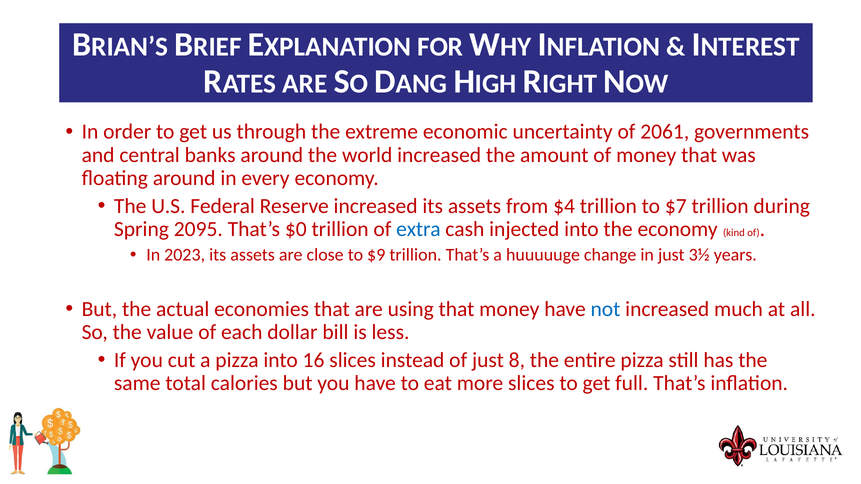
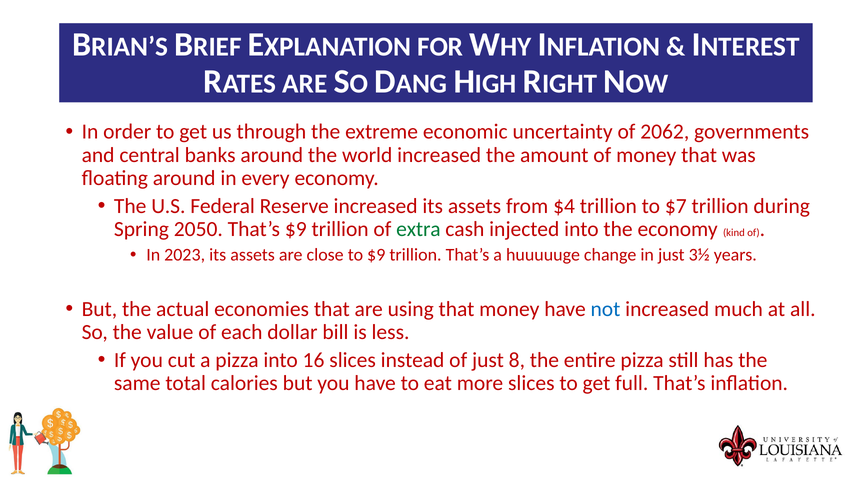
2061: 2061 -> 2062
2095: 2095 -> 2050
That’s $0: $0 -> $9
extra colour: blue -> green
